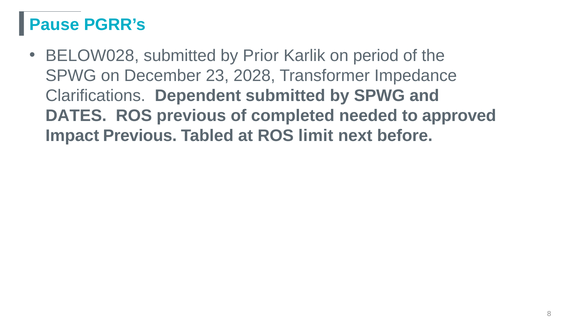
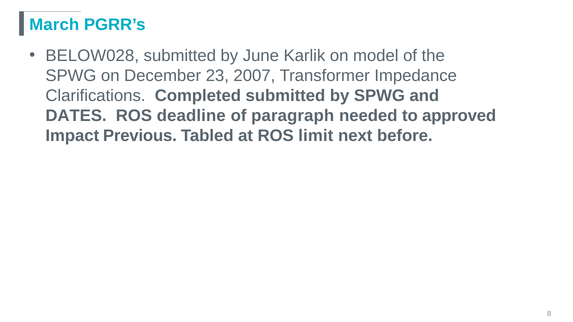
Pause: Pause -> March
Prior: Prior -> June
period: period -> model
2028: 2028 -> 2007
Dependent: Dependent -> Completed
ROS previous: previous -> deadline
completed: completed -> paragraph
